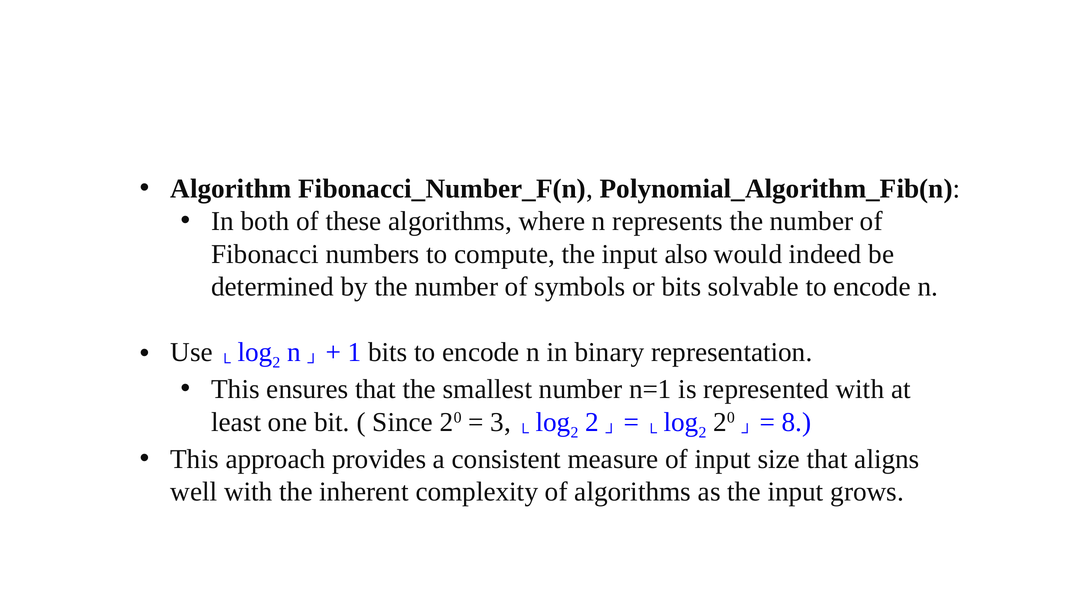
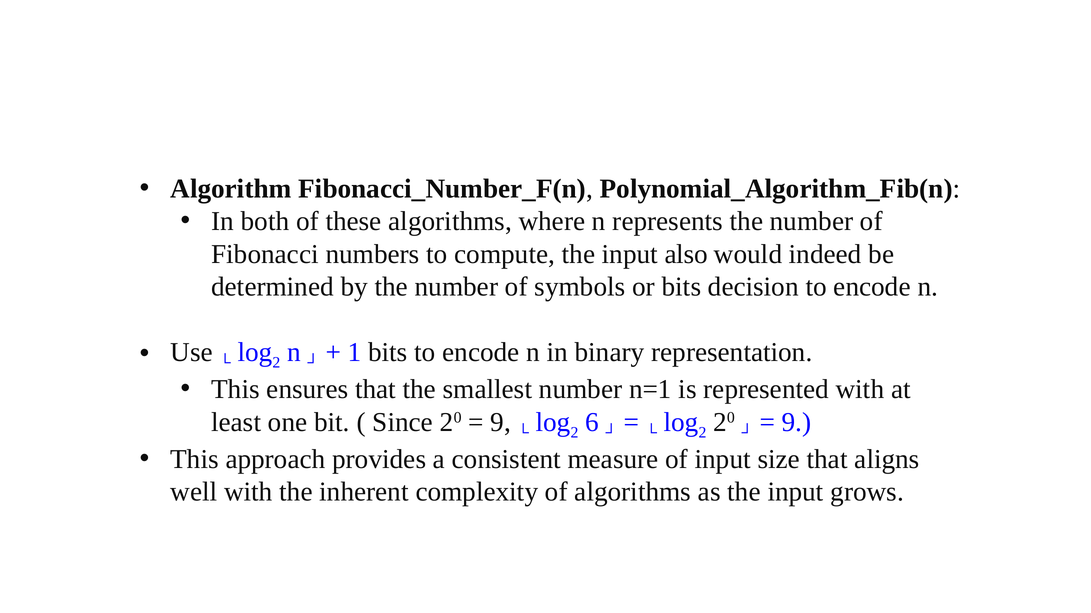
solvable: solvable -> decision
3 at (501, 423): 3 -> 9
2 at (592, 423): 2 -> 6
8 at (797, 423): 8 -> 9
